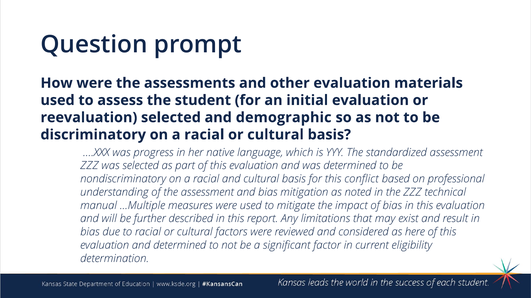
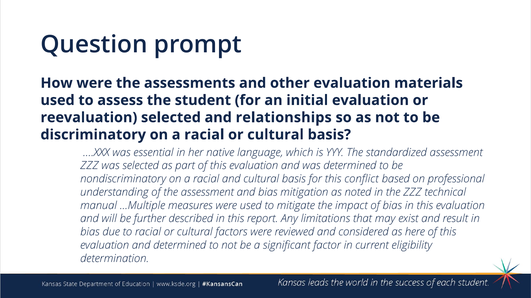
demographic: demographic -> relationships
progress: progress -> essential
